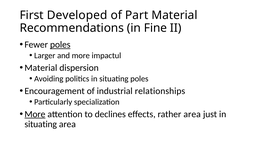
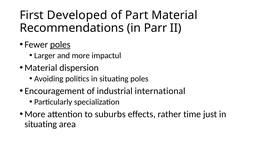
Fine: Fine -> Parr
relationships: relationships -> international
More at (35, 114) underline: present -> none
declines: declines -> suburbs
rather area: area -> time
